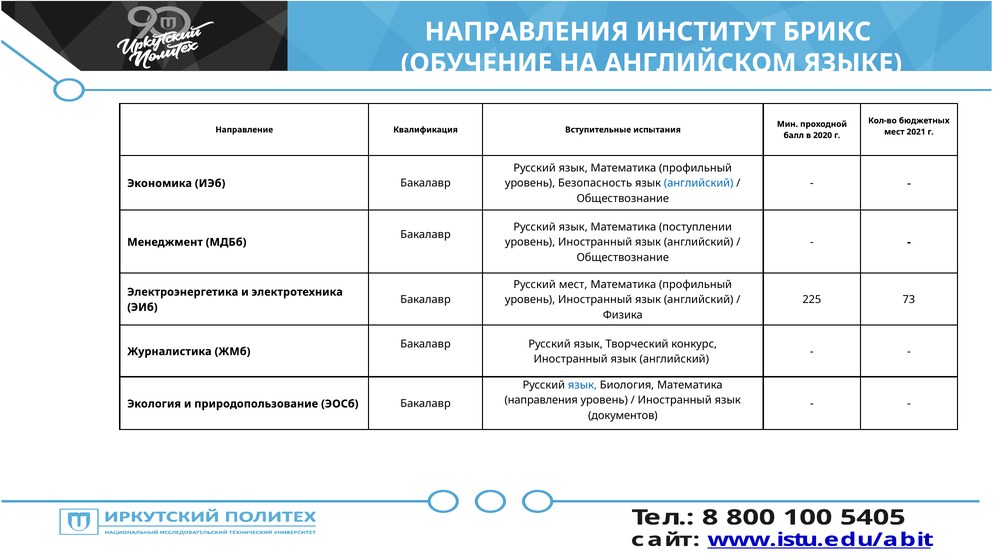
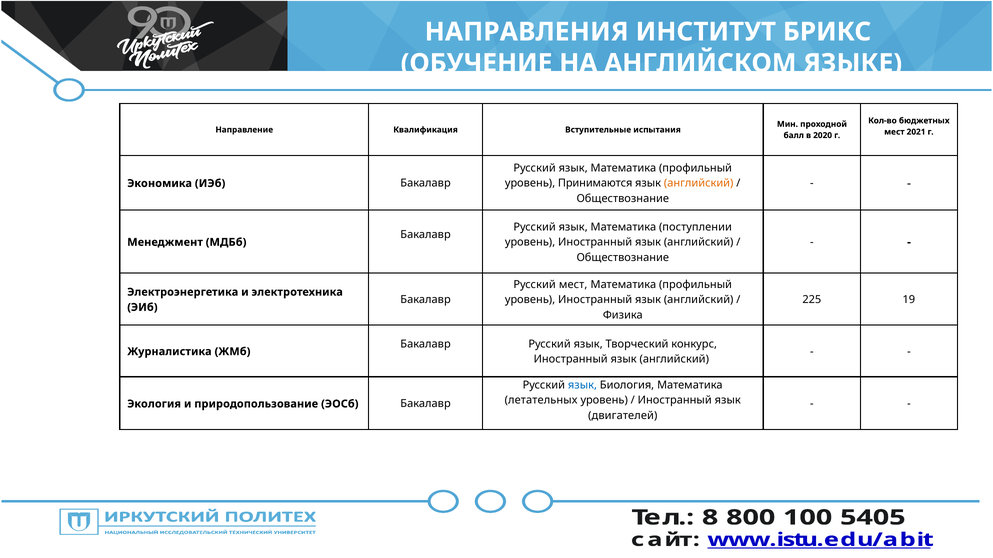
Безопасность: Безопасность -> Принимаются
английский at (699, 184) colour: blue -> orange
73: 73 -> 19
направления at (541, 401): направления -> летательных
документов: документов -> двигателей
